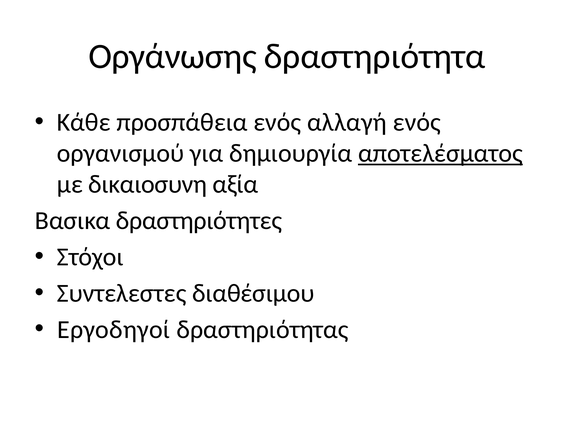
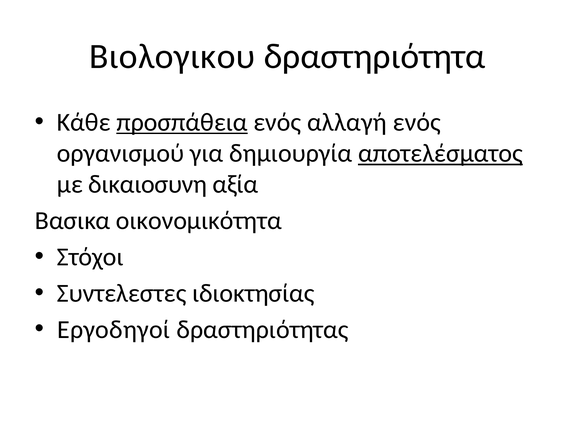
Οργάνωσης: Οργάνωσης -> Βιολογικου
προσπάθεια underline: none -> present
δραστηριότητες: δραστηριότητες -> οικονομικότητα
διαθέσιμου: διαθέσιμου -> ιδιοκτησίας
